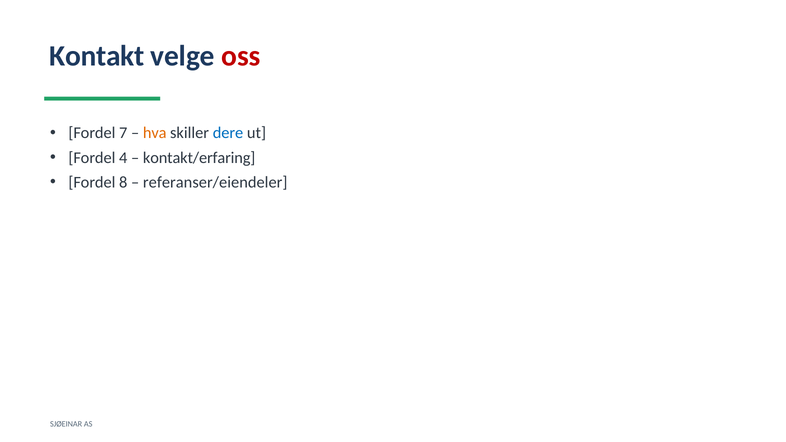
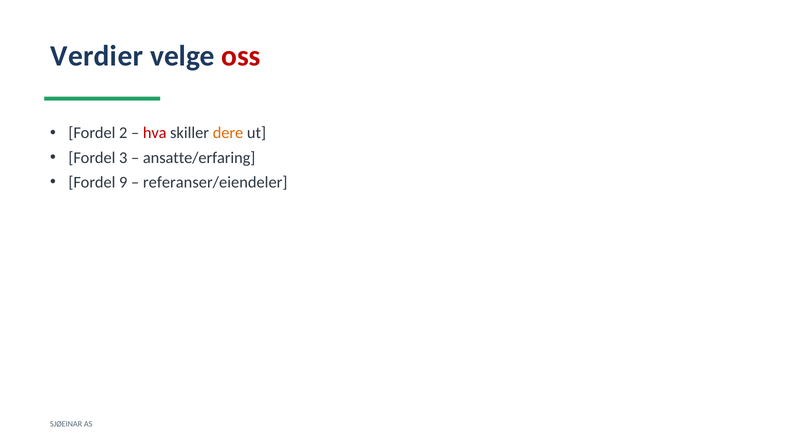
Kontakt: Kontakt -> Verdier
7: 7 -> 2
hva colour: orange -> red
dere colour: blue -> orange
4: 4 -> 3
kontakt/erfaring: kontakt/erfaring -> ansatte/erfaring
8: 8 -> 9
